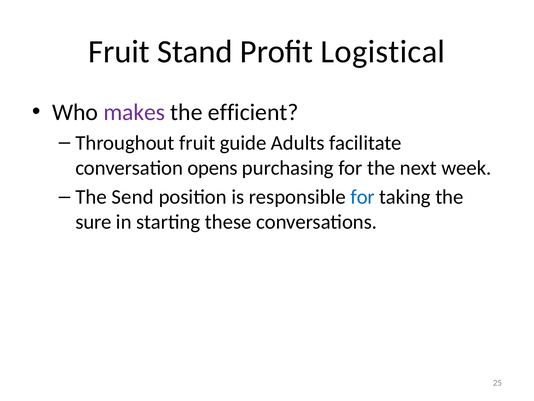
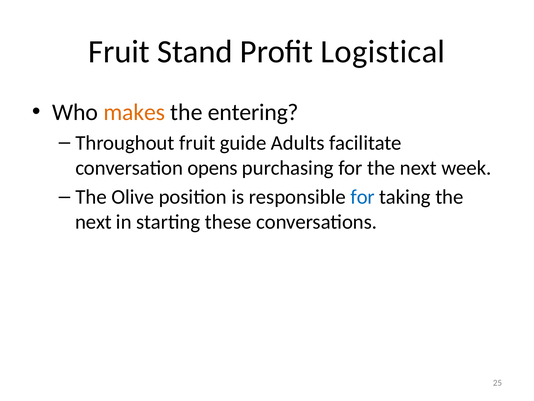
makes colour: purple -> orange
efficient: efficient -> entering
Send: Send -> Olive
sure at (93, 222): sure -> next
